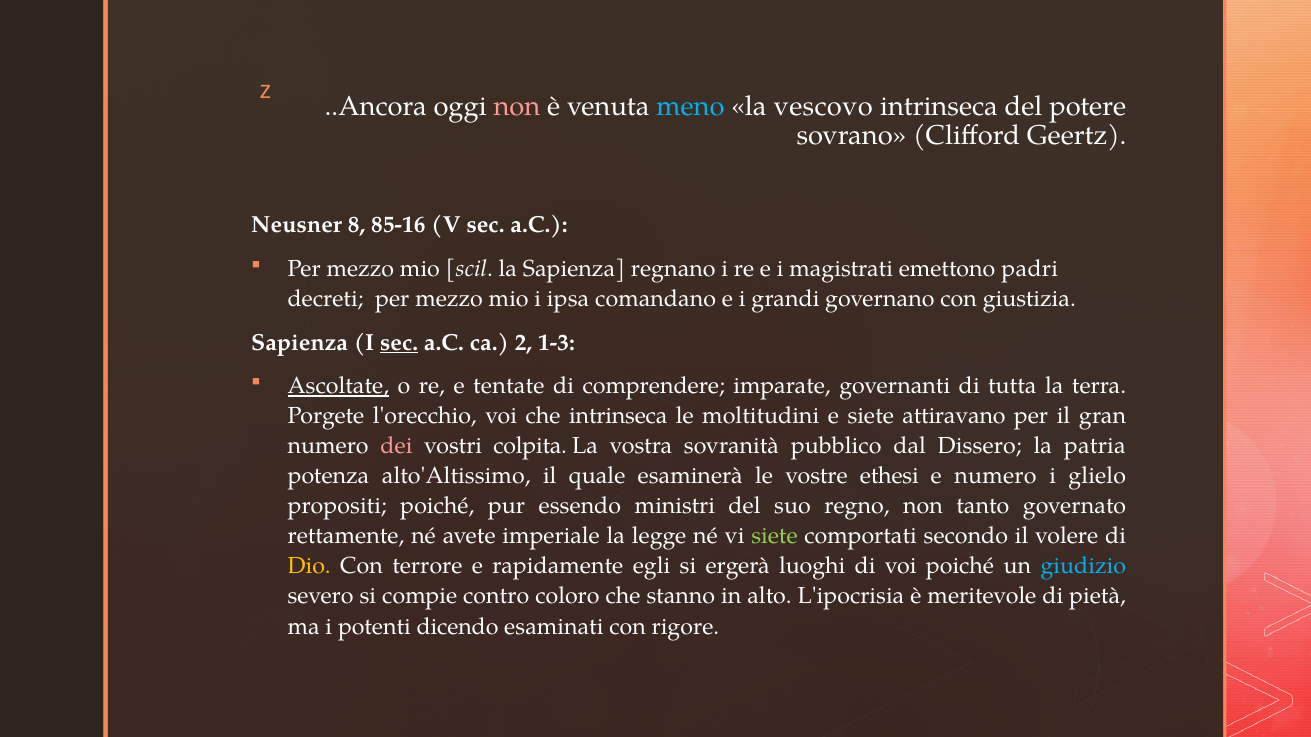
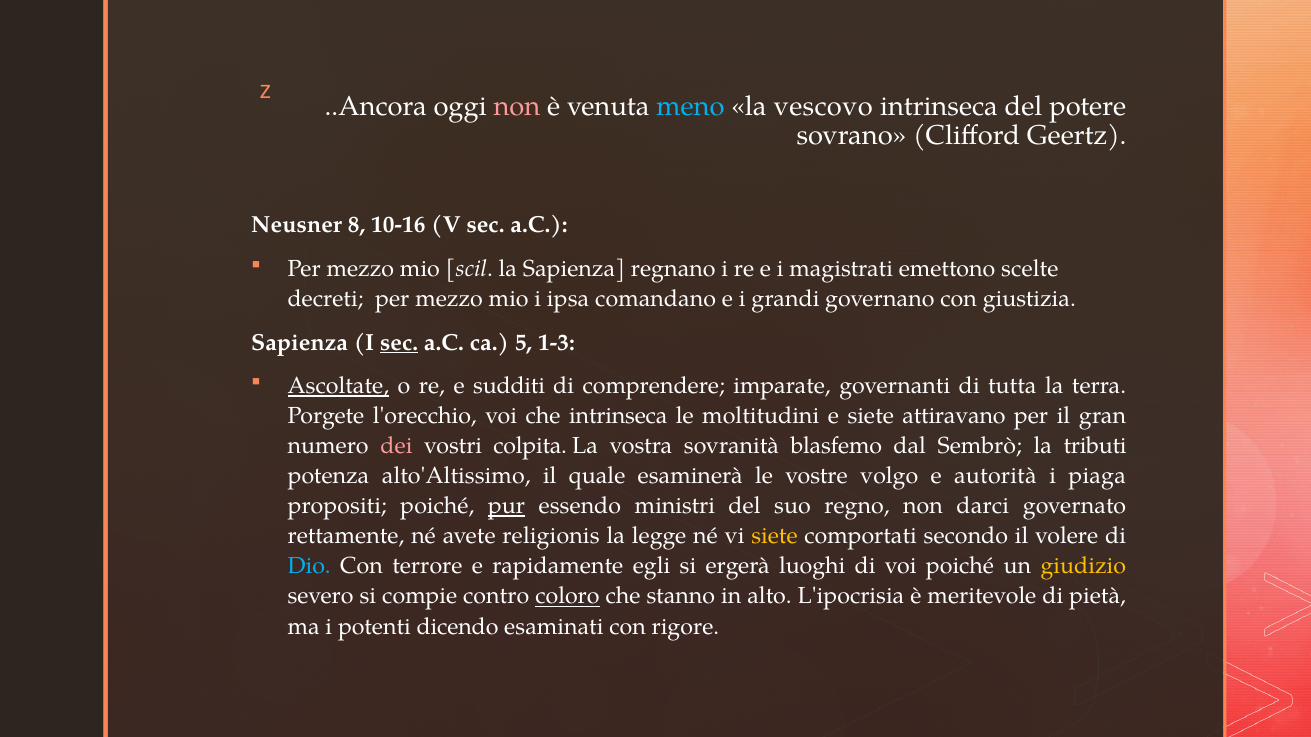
85-16: 85-16 -> 10-16
padri: padri -> scelte
2: 2 -> 5
tentate: tentate -> sudditi
pubblico: pubblico -> blasfemo
Dissero: Dissero -> Sembrò
patria: patria -> tributi
ethesi: ethesi -> volgo
e numero: numero -> autorità
glielo: glielo -> piaga
pur underline: none -> present
tanto: tanto -> darci
imperiale: imperiale -> religionis
siete at (774, 536) colour: light green -> yellow
Dio colour: yellow -> light blue
giudizio colour: light blue -> yellow
coloro underline: none -> present
